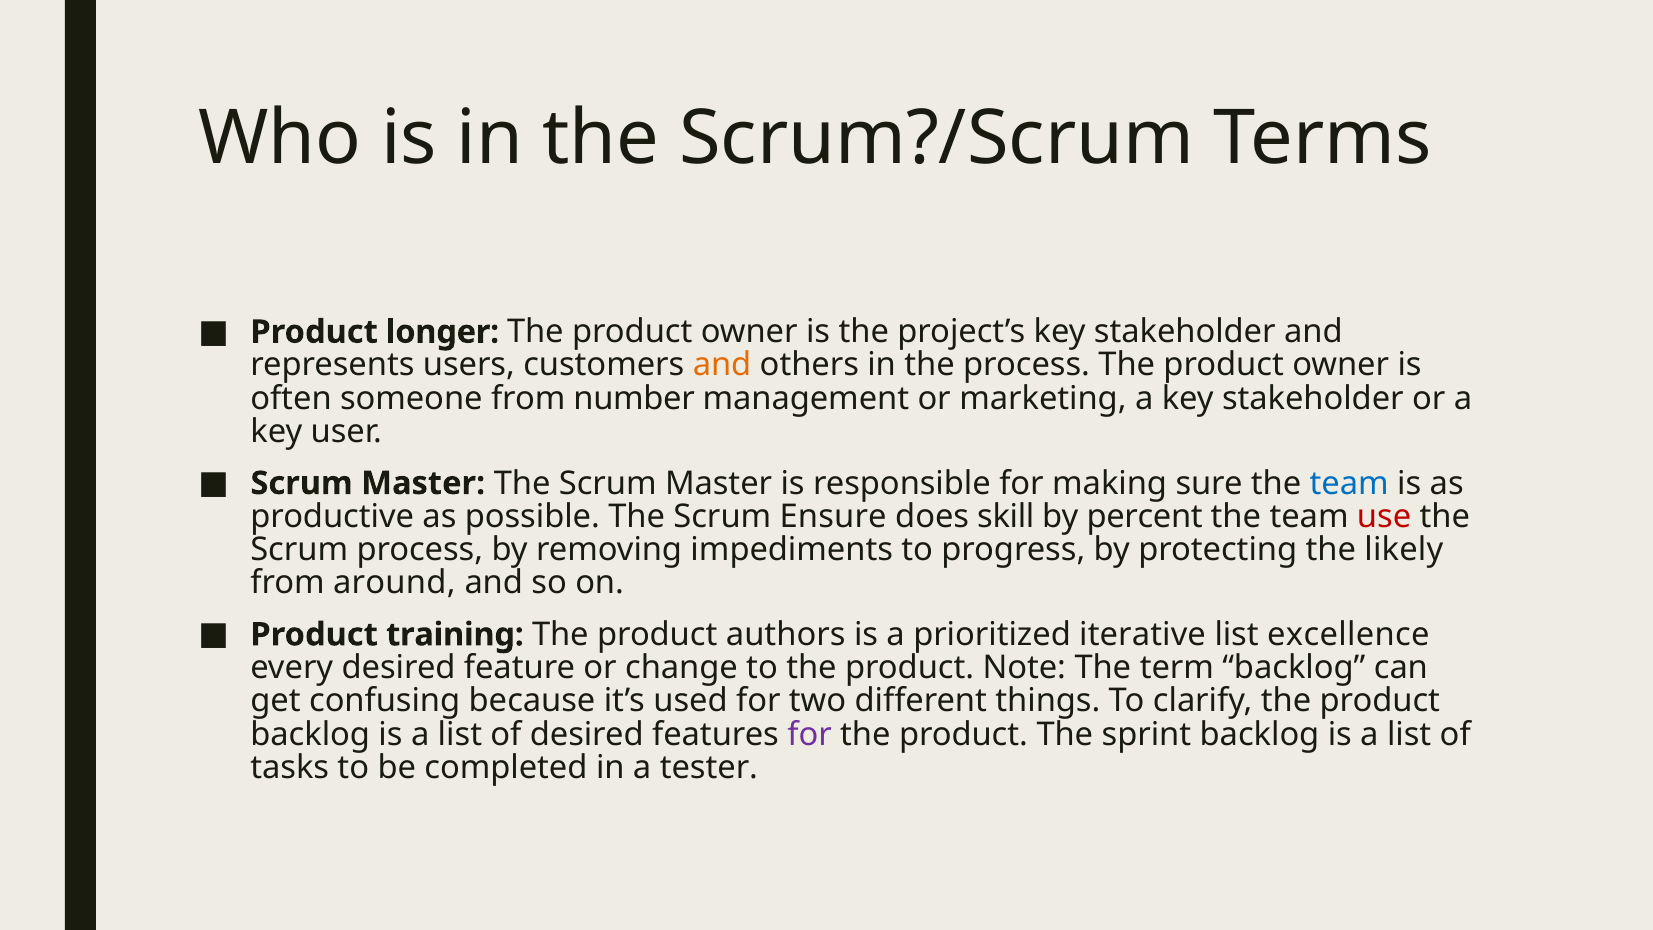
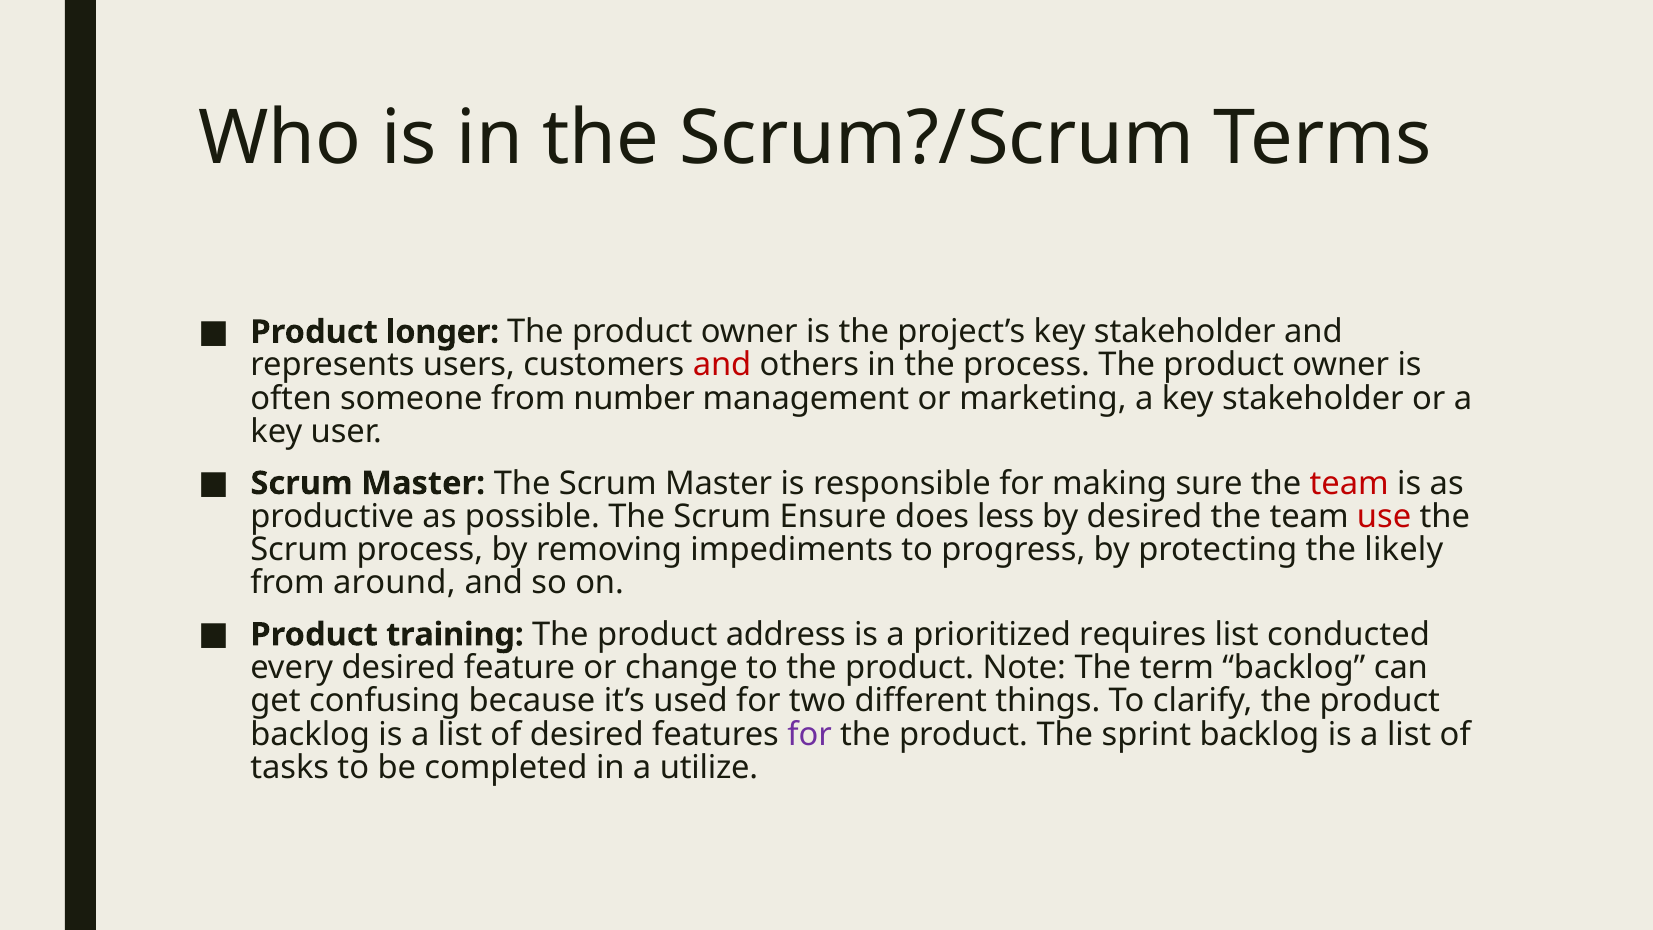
and at (722, 365) colour: orange -> red
team at (1349, 483) colour: blue -> red
skill: skill -> less
by percent: percent -> desired
authors: authors -> address
iterative: iterative -> requires
excellence: excellence -> conducted
tester: tester -> utilize
